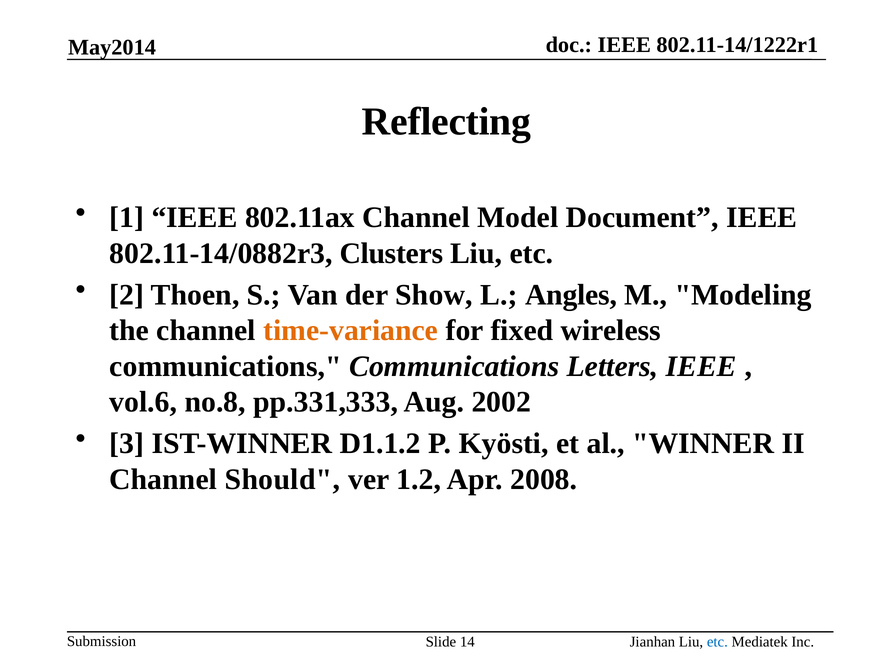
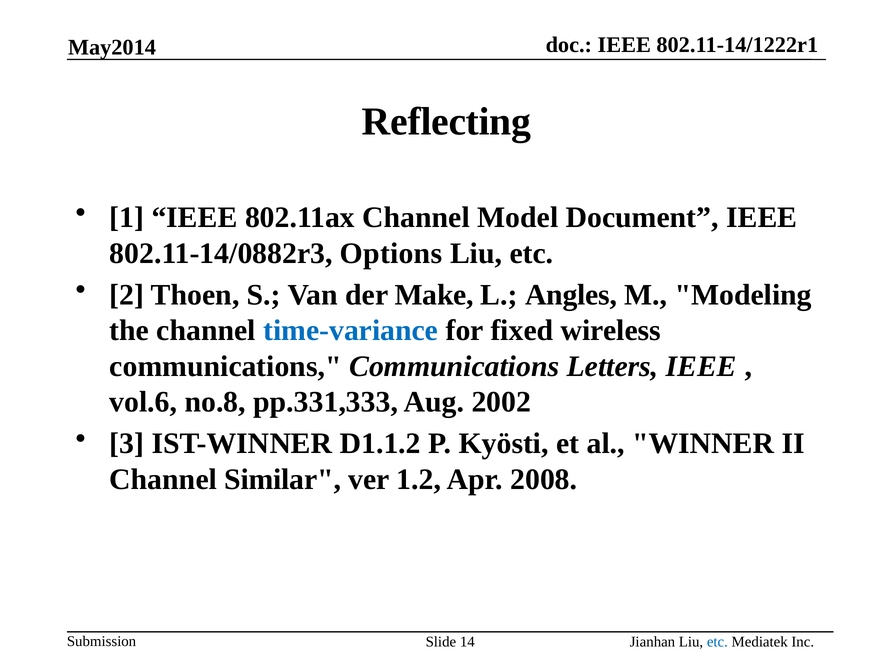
Clusters: Clusters -> Options
Show: Show -> Make
time-variance colour: orange -> blue
Should: Should -> Similar
